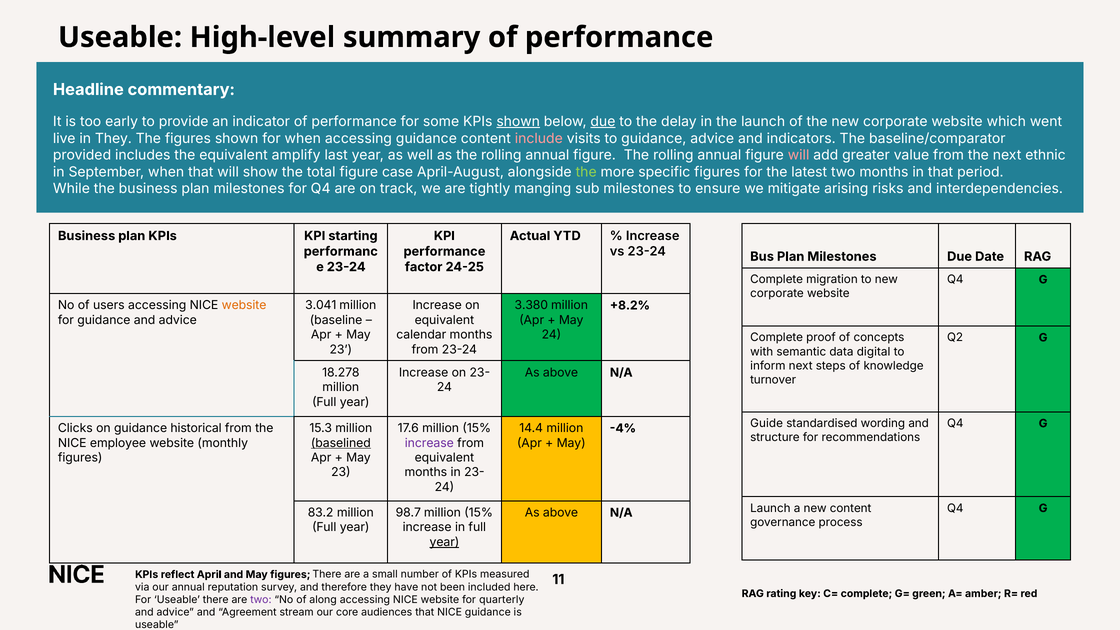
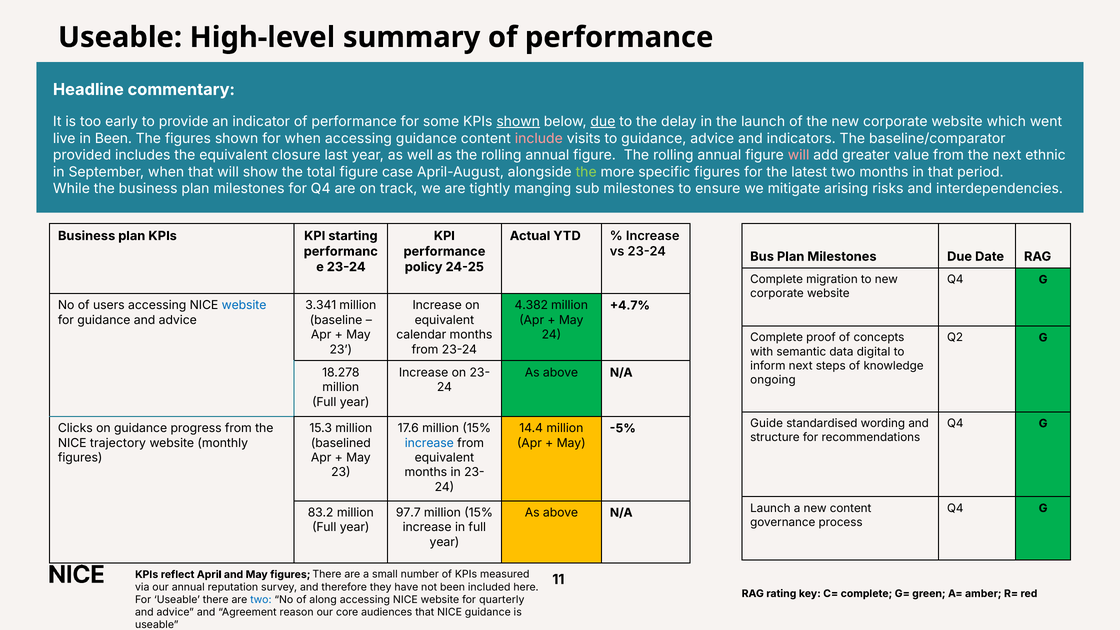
in They: They -> Been
amplify: amplify -> closure
factor: factor -> policy
website at (244, 305) colour: orange -> blue
3.041: 3.041 -> 3.341
3.380: 3.380 -> 4.382
+8.2%: +8.2% -> +4.7%
turnover: turnover -> ongoing
historical: historical -> progress
-4%: -4% -> -5%
employee: employee -> trajectory
baselined underline: present -> none
increase at (429, 443) colour: purple -> blue
98.7: 98.7 -> 97.7
year at (444, 542) underline: present -> none
two at (261, 600) colour: purple -> blue
stream: stream -> reason
